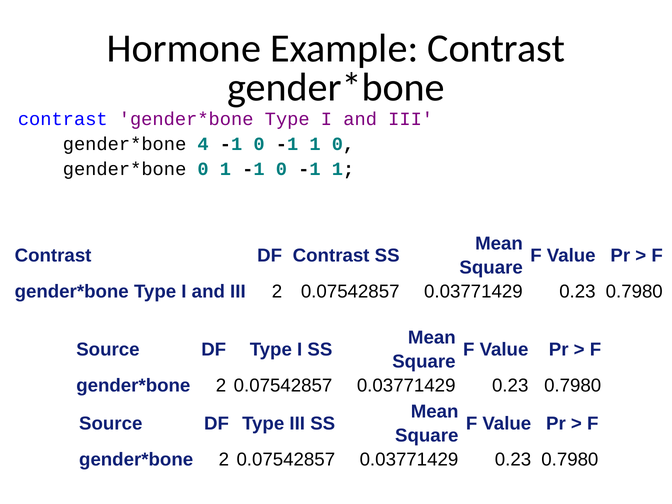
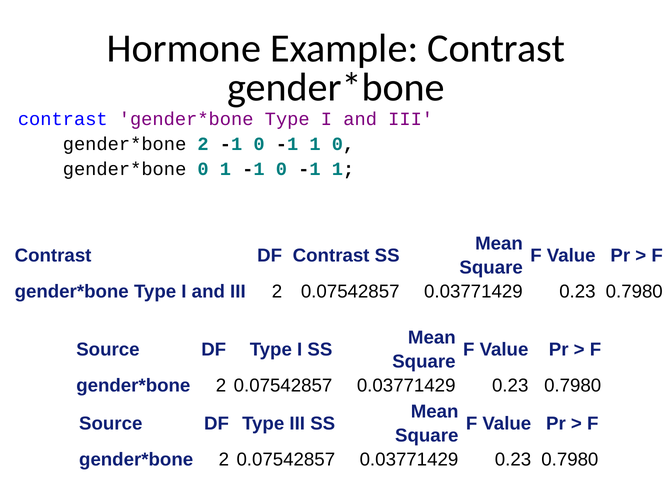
4 at (203, 144): 4 -> 2
